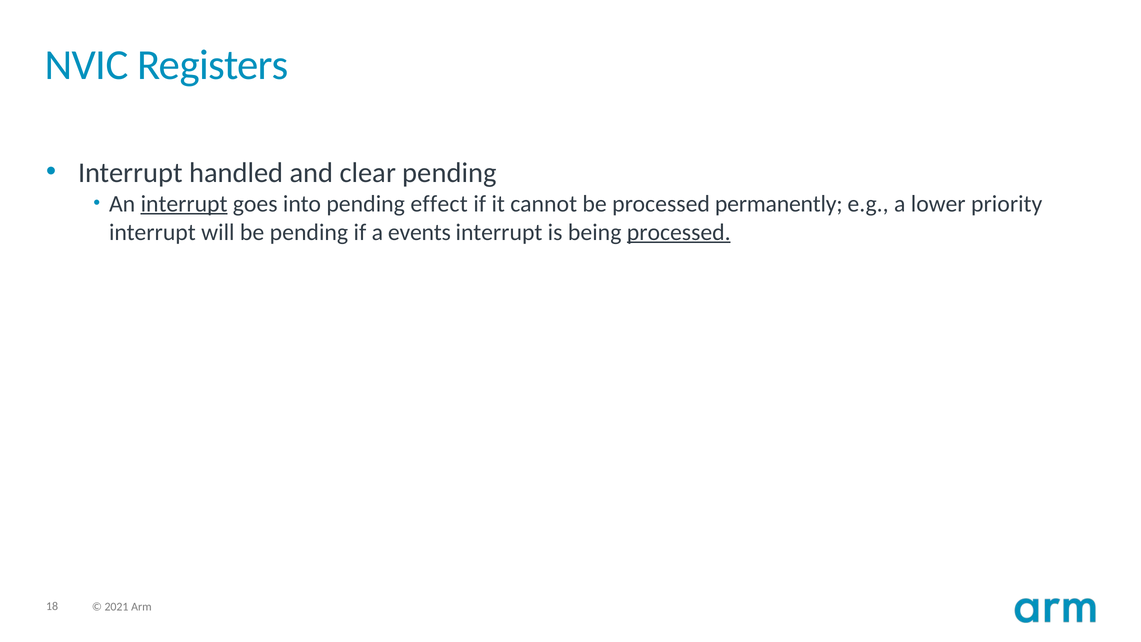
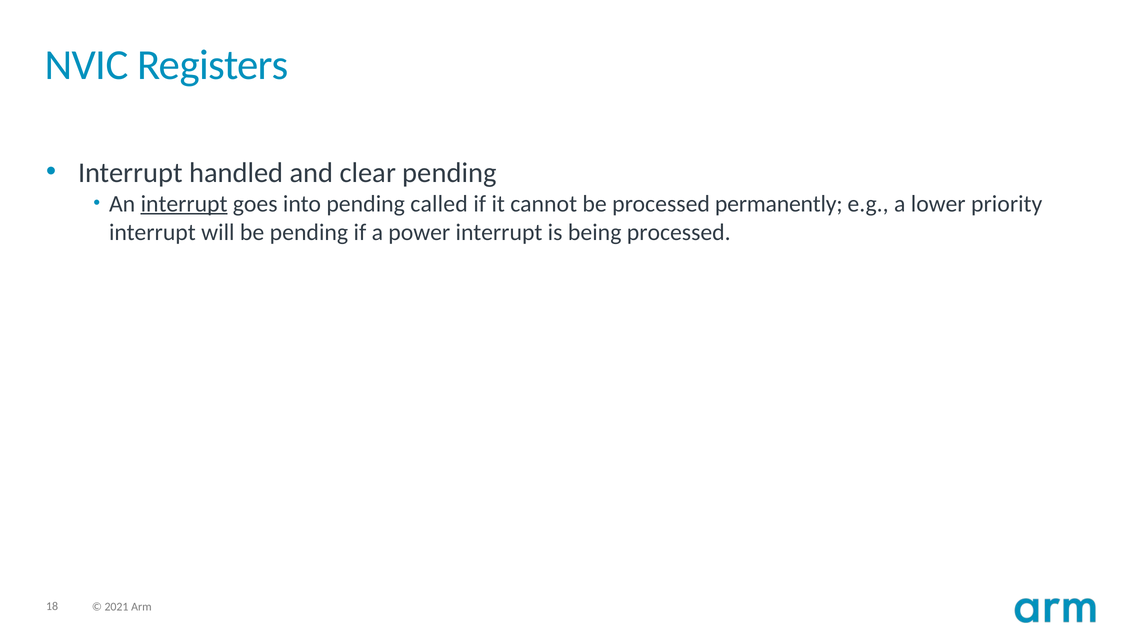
effect: effect -> called
events: events -> power
processed at (679, 232) underline: present -> none
